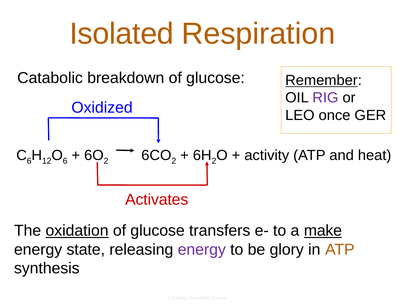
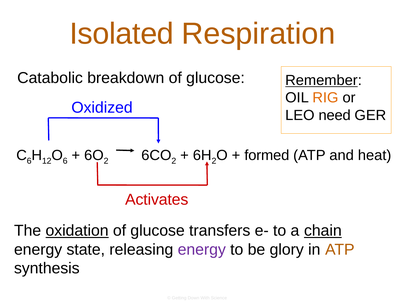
RIG colour: purple -> orange
once: once -> need
activity: activity -> formed
make: make -> chain
